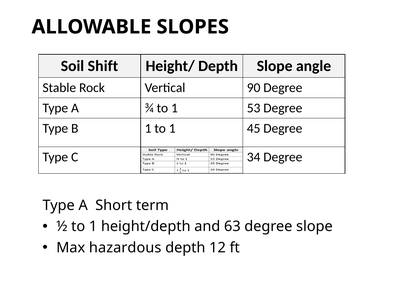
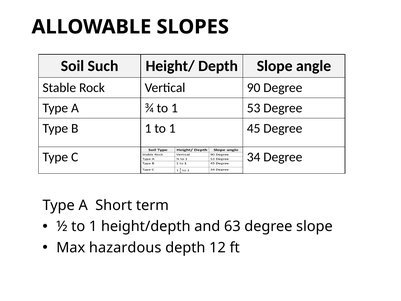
Shift: Shift -> Such
